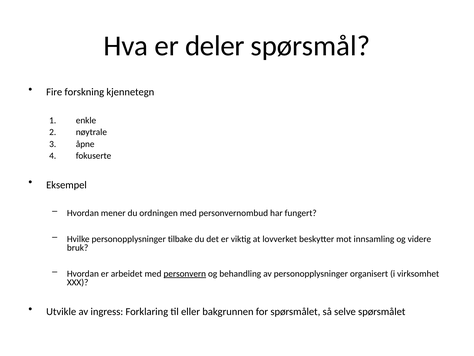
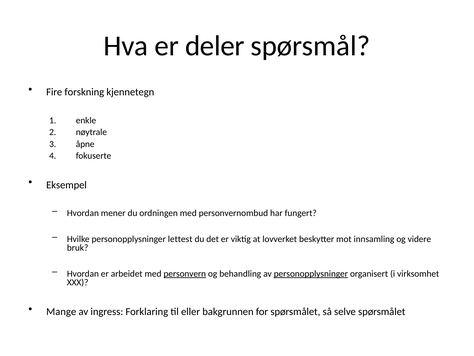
tilbake: tilbake -> lettest
personopplysninger at (311, 273) underline: none -> present
Utvikle: Utvikle -> Mange
